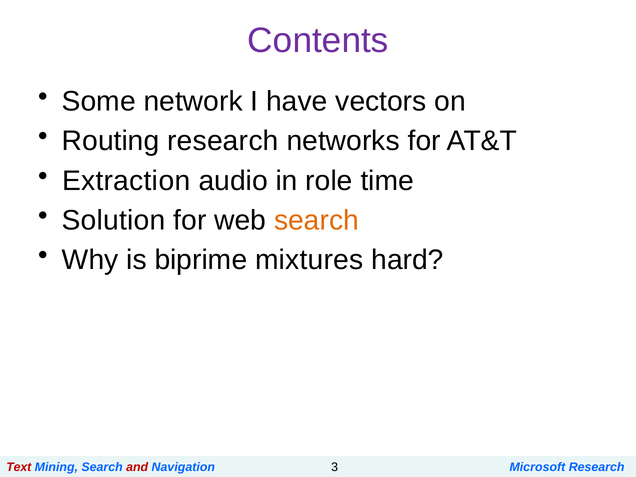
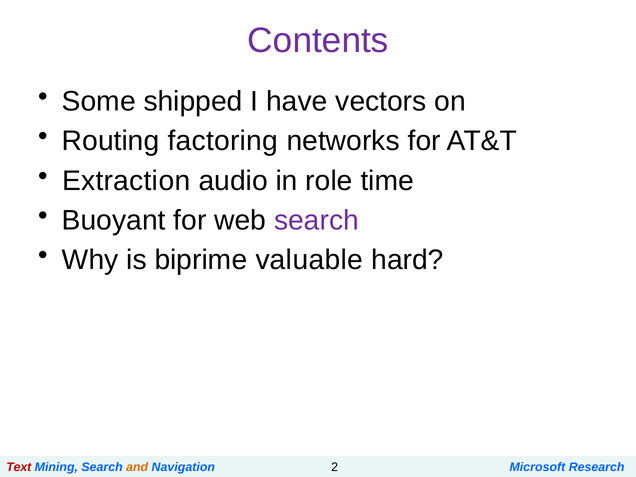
network: network -> shipped
Routing research: research -> factoring
Solution: Solution -> Buoyant
search at (316, 220) colour: orange -> purple
mixtures: mixtures -> valuable
and colour: red -> orange
3: 3 -> 2
